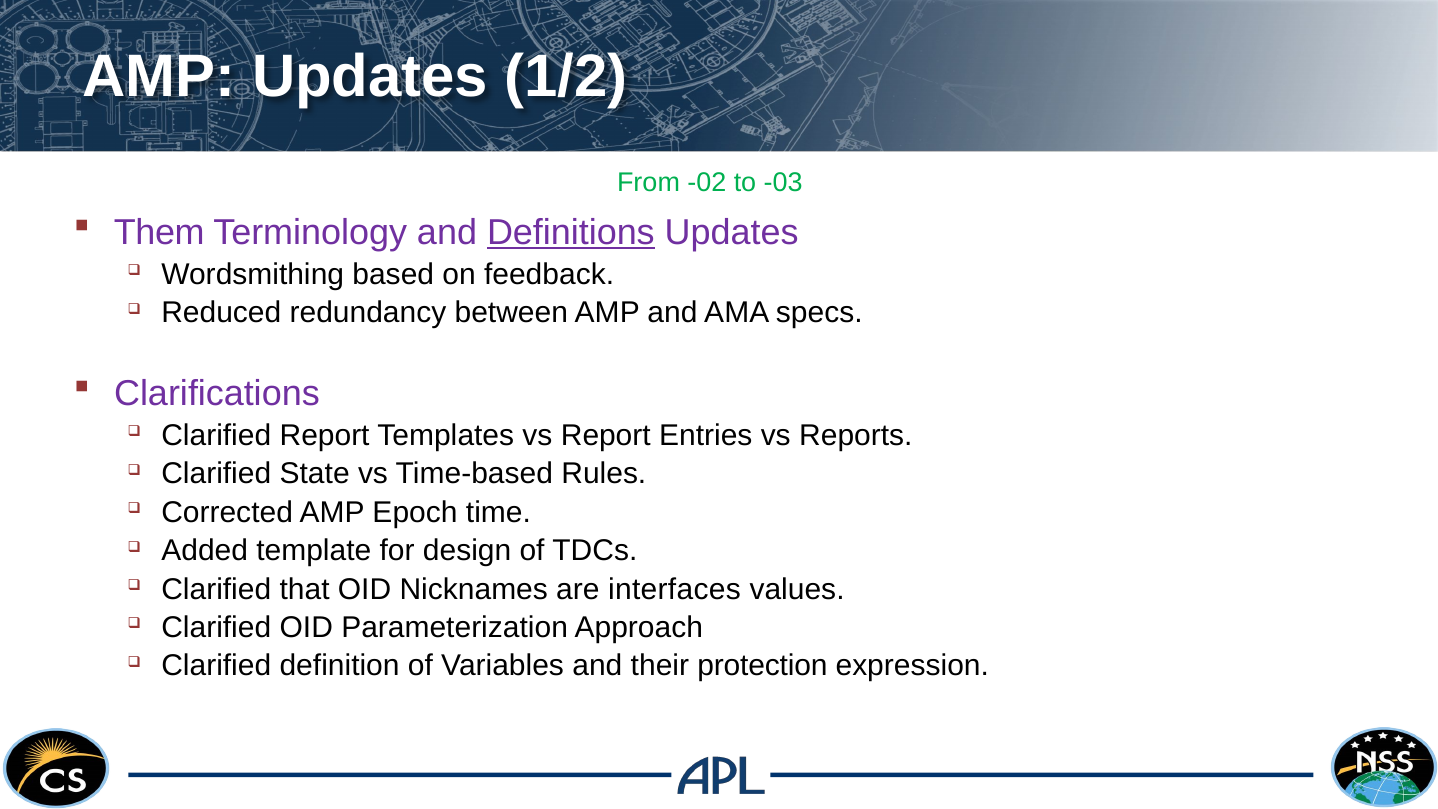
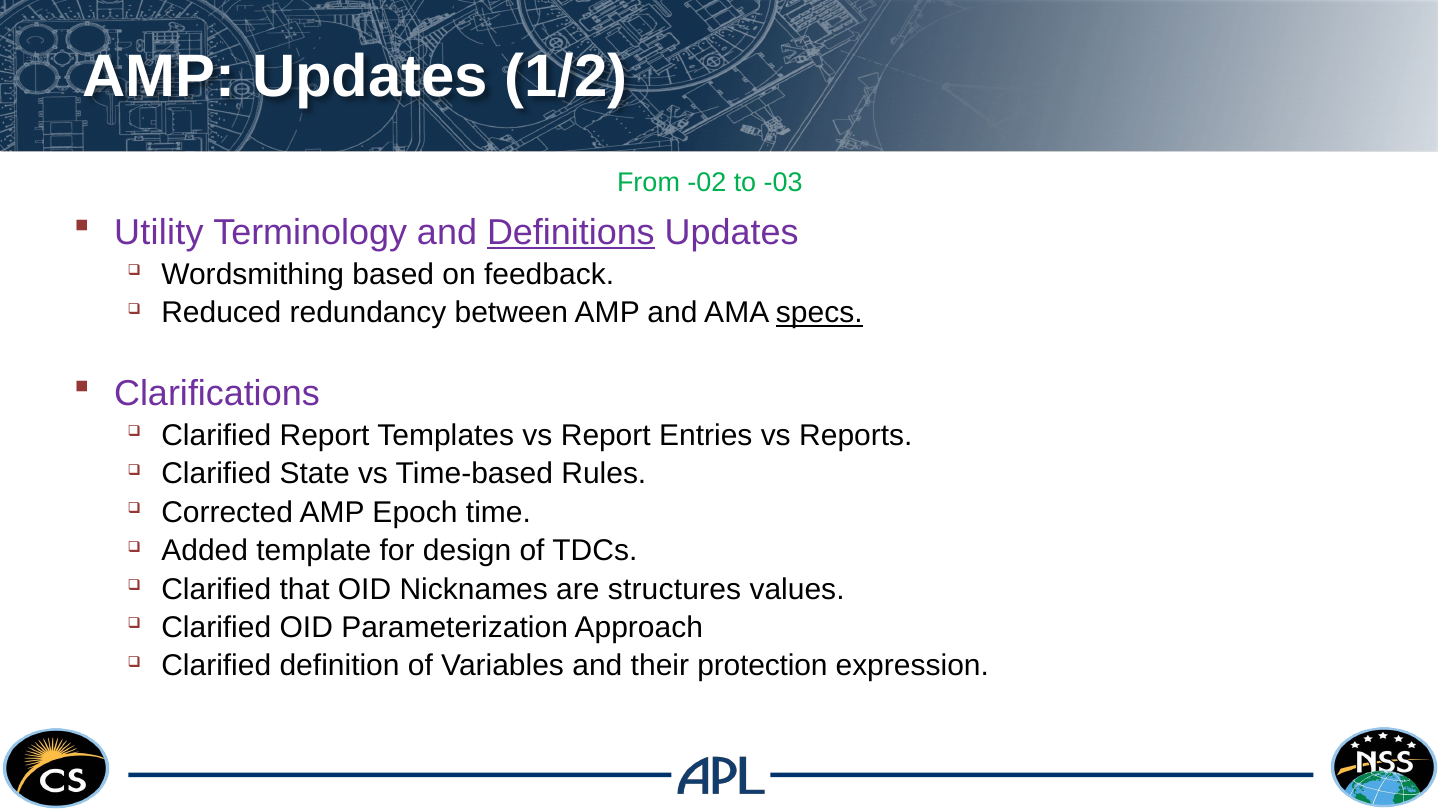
Them: Them -> Utility
specs underline: none -> present
interfaces: interfaces -> structures
